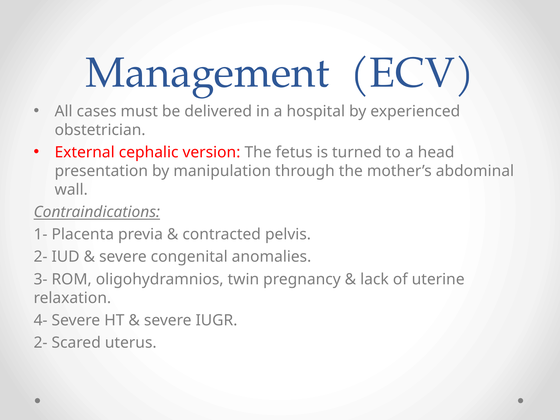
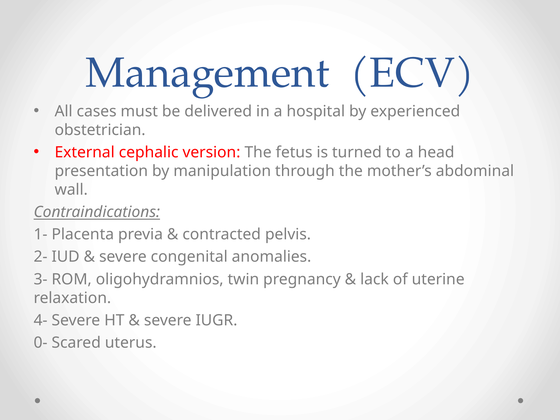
2- at (41, 343): 2- -> 0-
